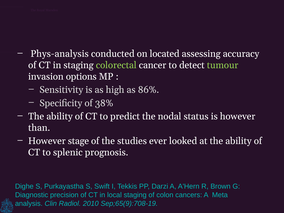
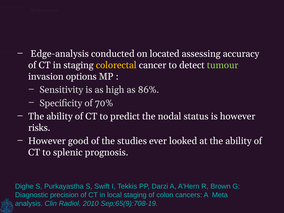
Phys-analysis: Phys-analysis -> Edge-analysis
colorectal colour: light green -> yellow
38%: 38% -> 70%
than: than -> risks
stage: stage -> good
